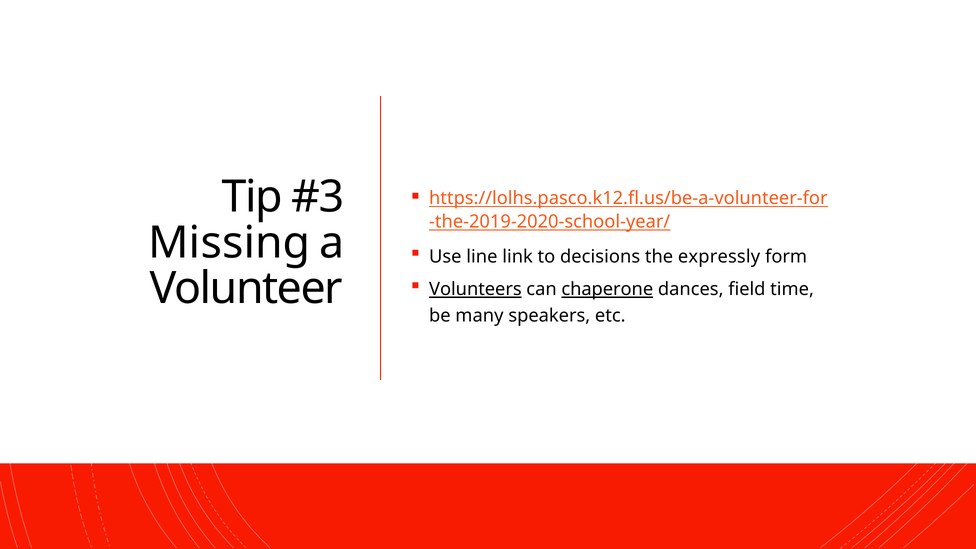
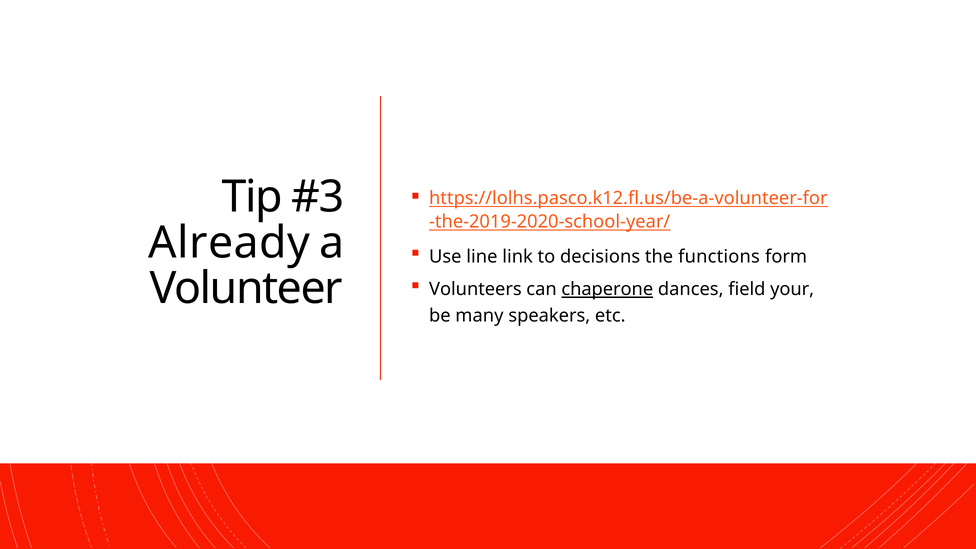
Missing: Missing -> Already
expressly: expressly -> functions
Volunteers underline: present -> none
time: time -> your
